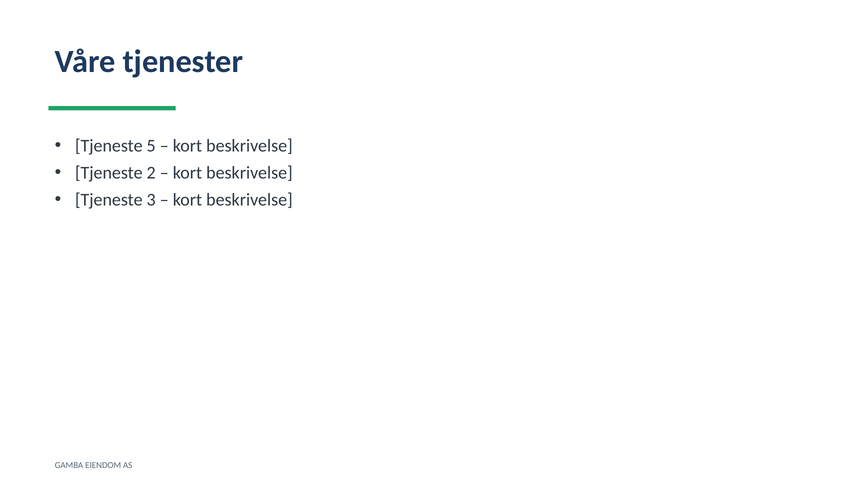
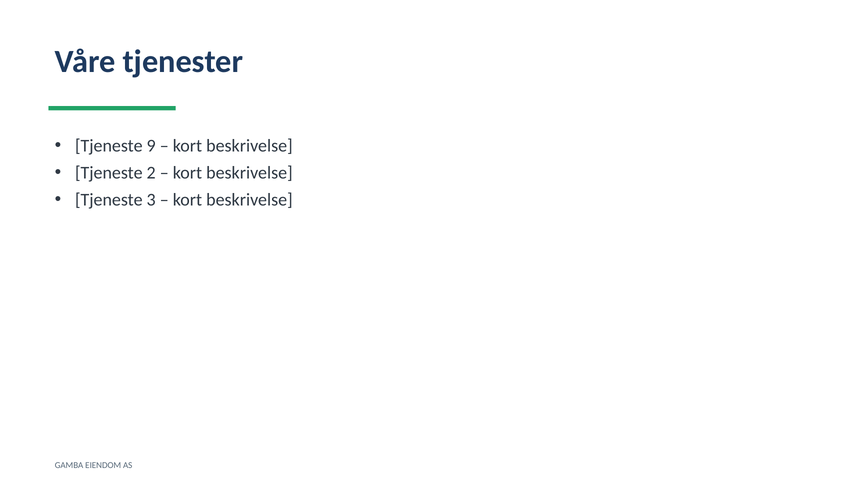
5: 5 -> 9
